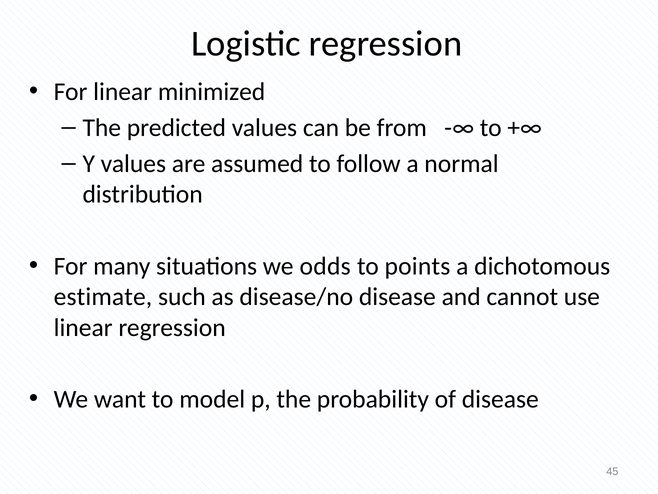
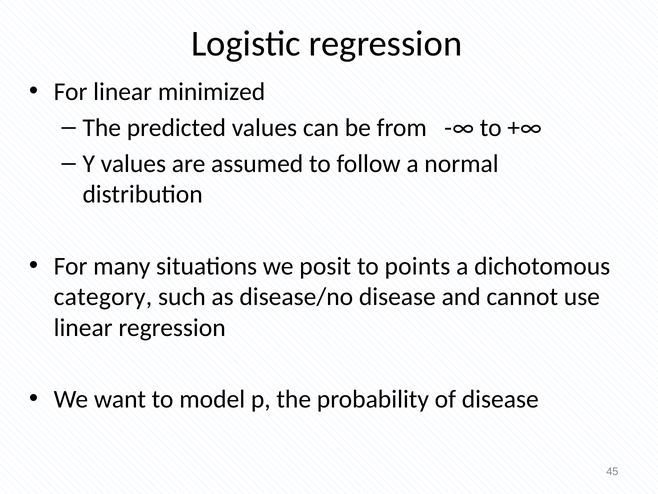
odds: odds -> posit
estimate: estimate -> category
